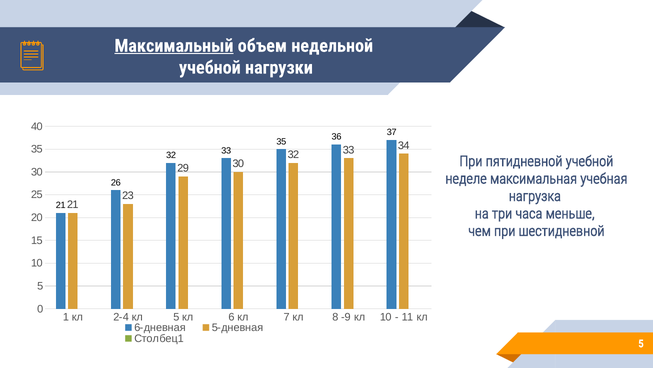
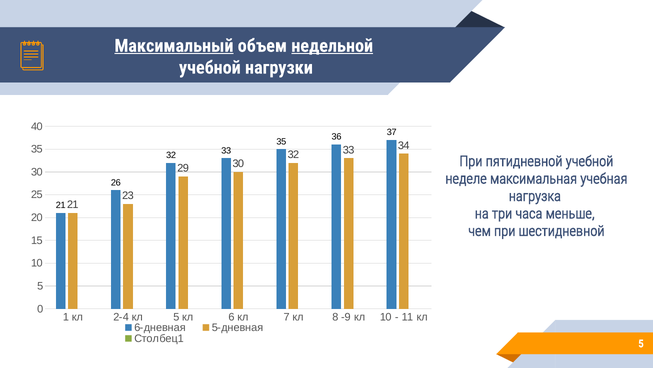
недельной underline: none -> present
